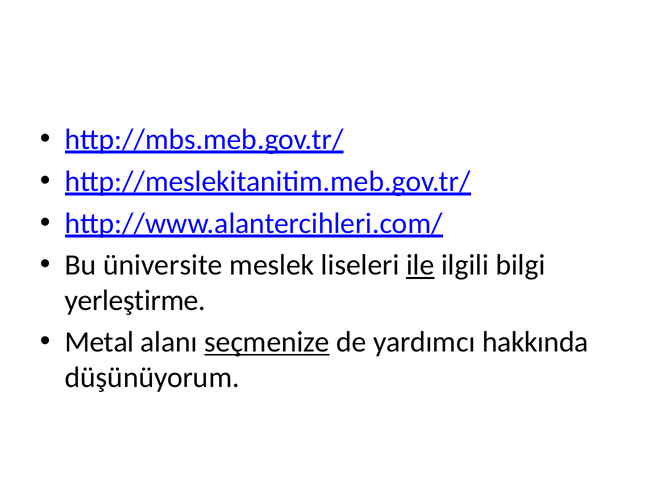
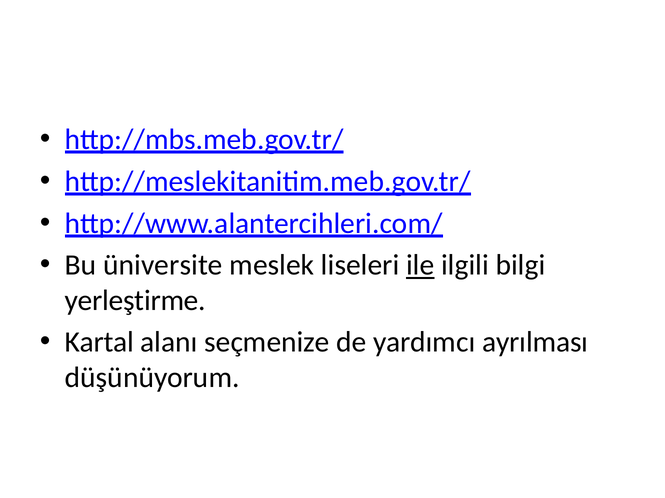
Metal: Metal -> Kartal
seçmenize underline: present -> none
hakkında: hakkında -> ayrılması
